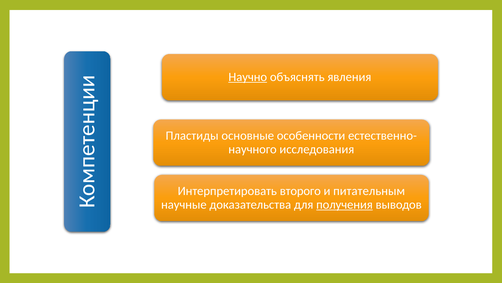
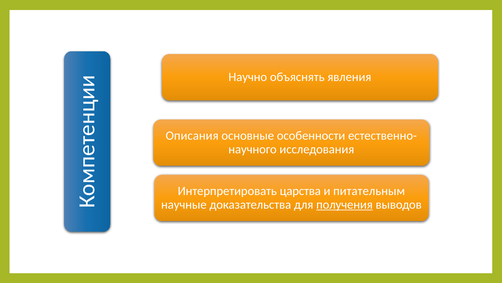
Научно underline: present -> none
Пластиды: Пластиды -> Описания
второго: второго -> царства
